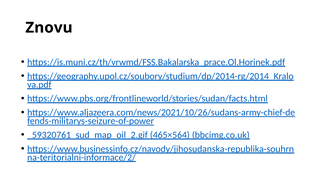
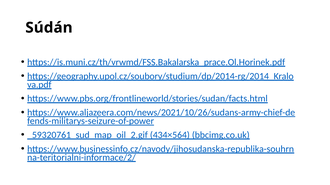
Znovu: Znovu -> Súdán
465×564: 465×564 -> 434×564
